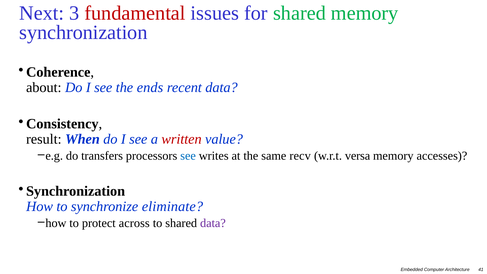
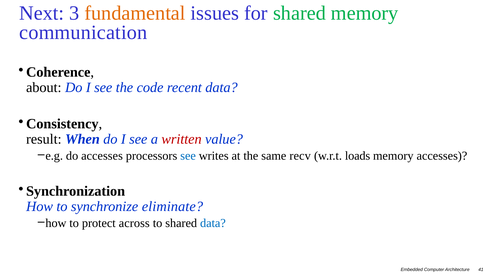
fundamental colour: red -> orange
synchronization at (83, 33): synchronization -> communication
ends: ends -> code
do transfers: transfers -> accesses
versa: versa -> loads
data at (213, 223) colour: purple -> blue
